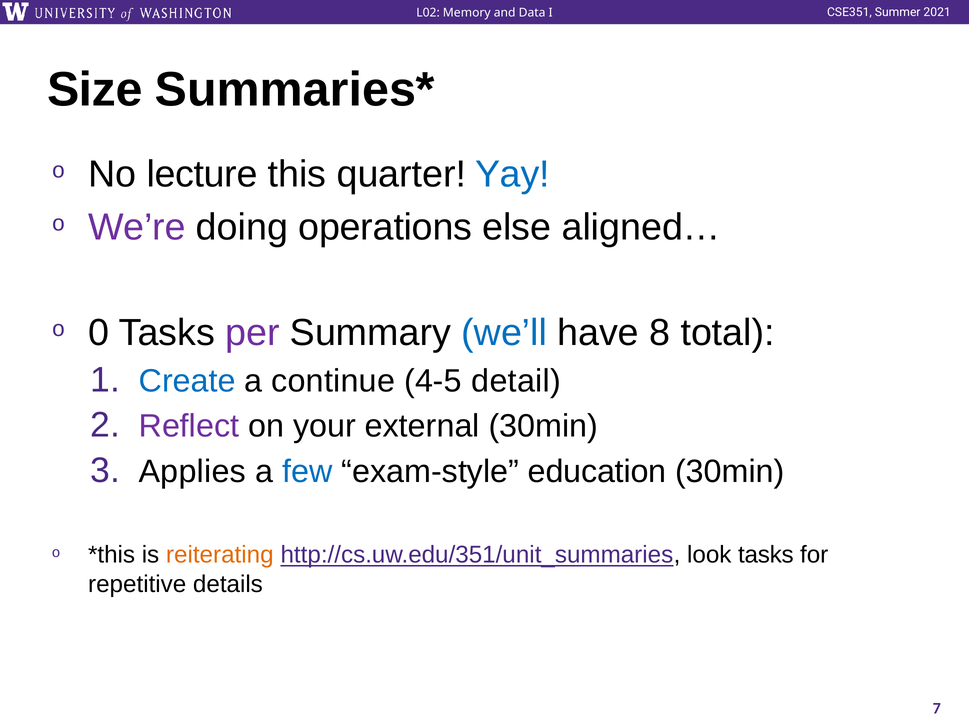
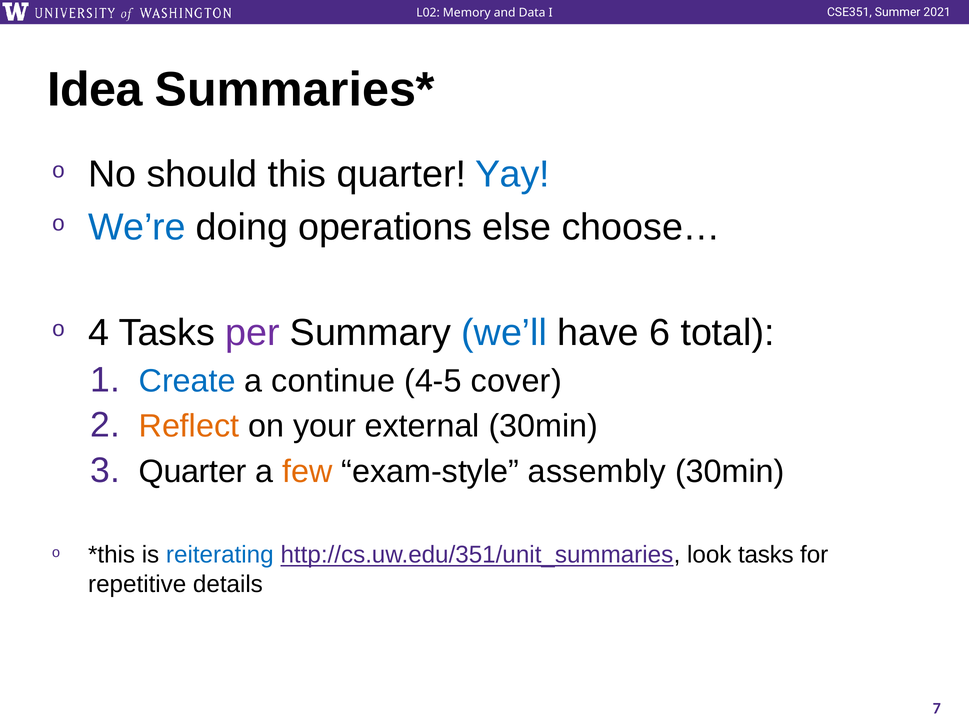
Size: Size -> Idea
lecture: lecture -> should
We’re colour: purple -> blue
aligned…: aligned… -> choose…
0: 0 -> 4
8: 8 -> 6
detail: detail -> cover
Reflect colour: purple -> orange
3 Applies: Applies -> Quarter
few colour: blue -> orange
education: education -> assembly
reiterating colour: orange -> blue
